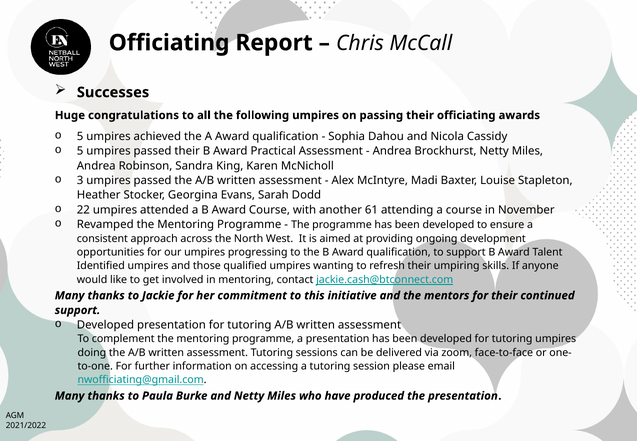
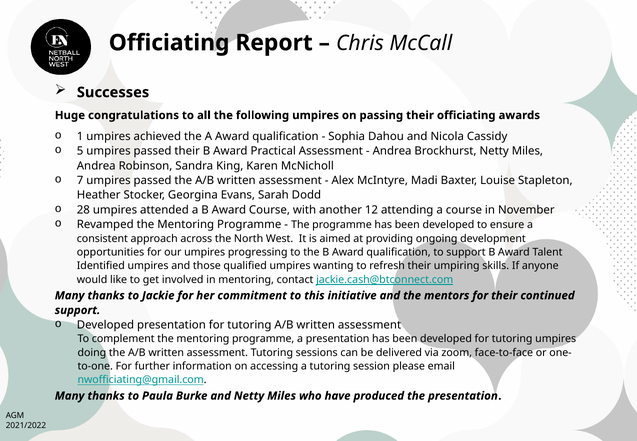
5 at (80, 137): 5 -> 1
3: 3 -> 7
22: 22 -> 28
61: 61 -> 12
